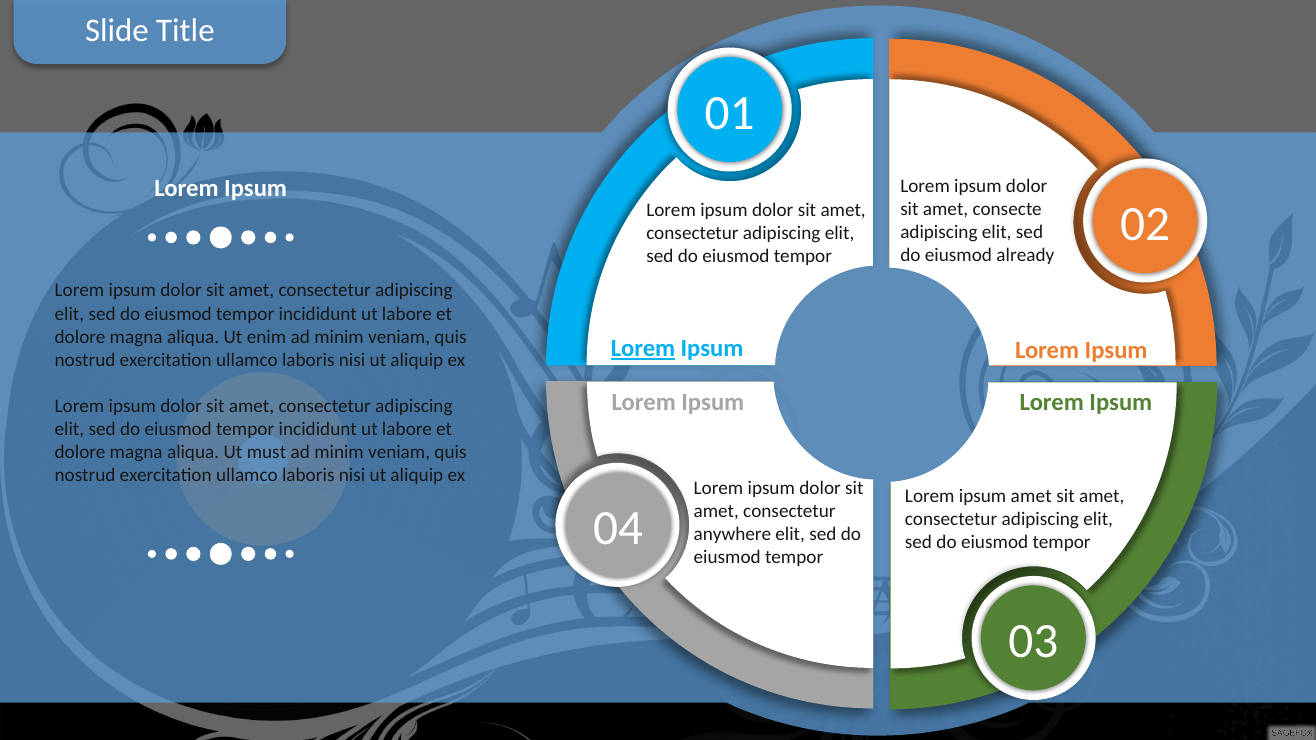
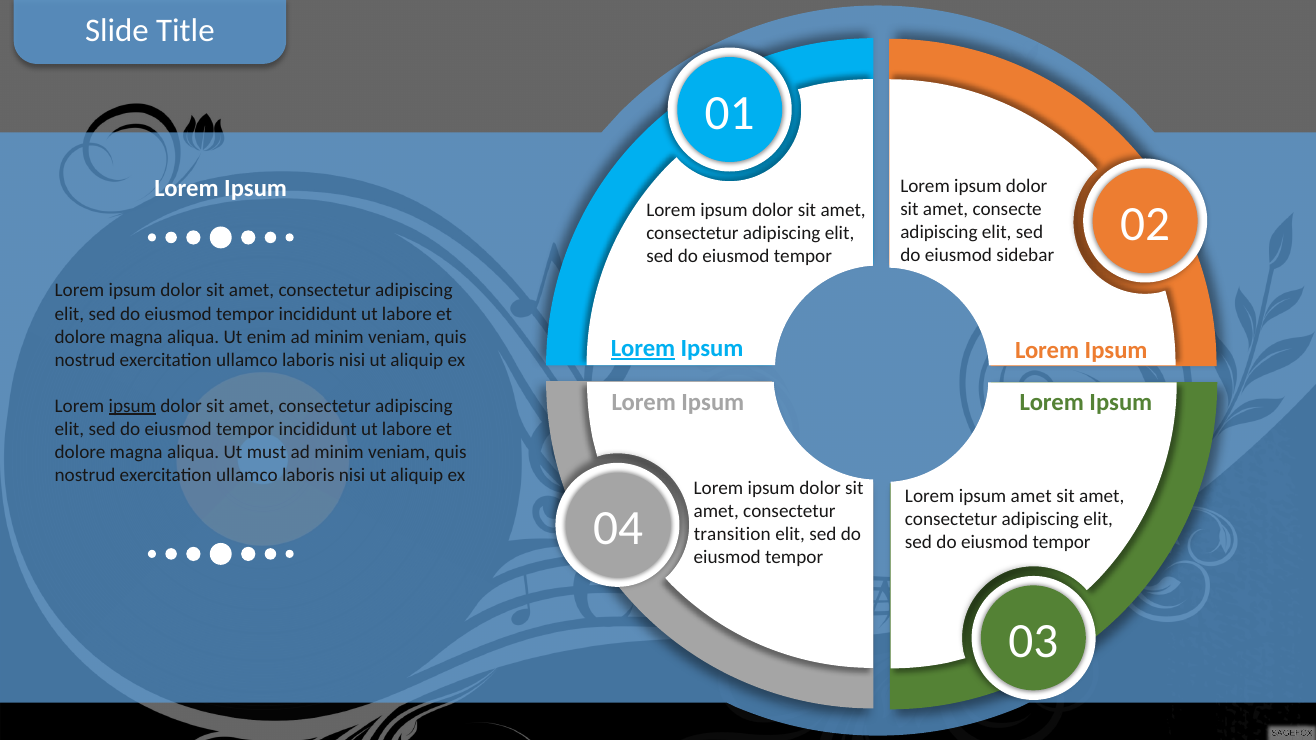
already: already -> sidebar
ipsum at (132, 406) underline: none -> present
anywhere: anywhere -> transition
